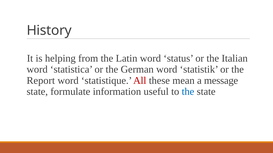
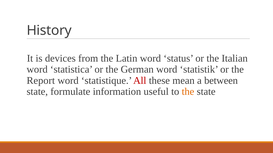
helping: helping -> devices
message: message -> between
the at (188, 92) colour: blue -> orange
